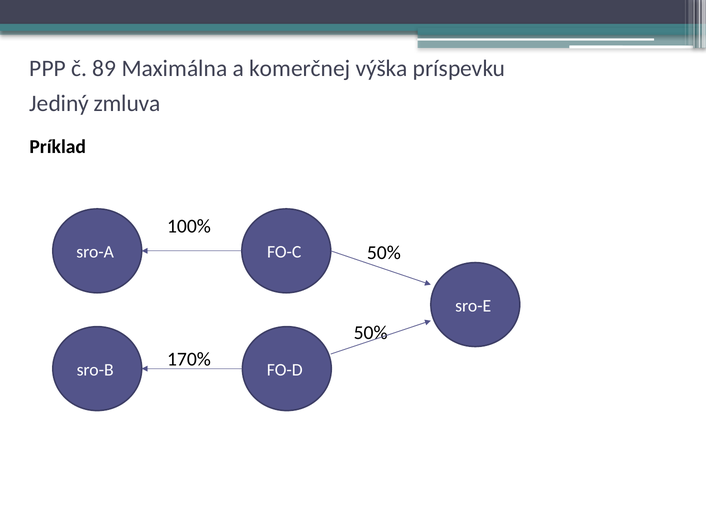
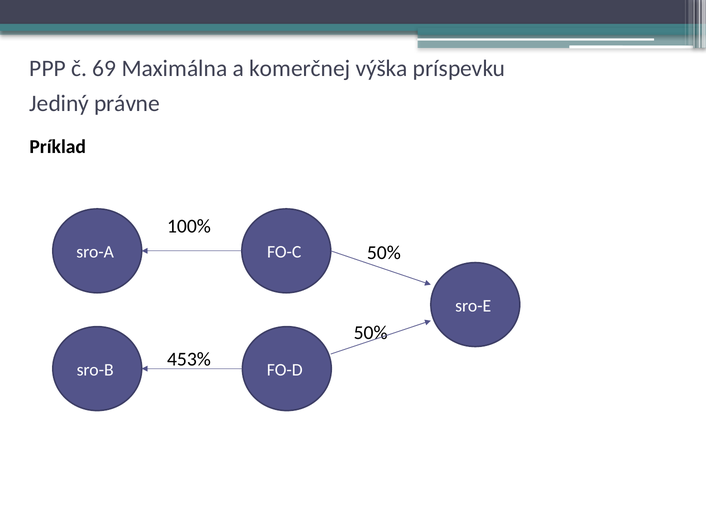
89: 89 -> 69
zmluva: zmluva -> právne
170%: 170% -> 453%
